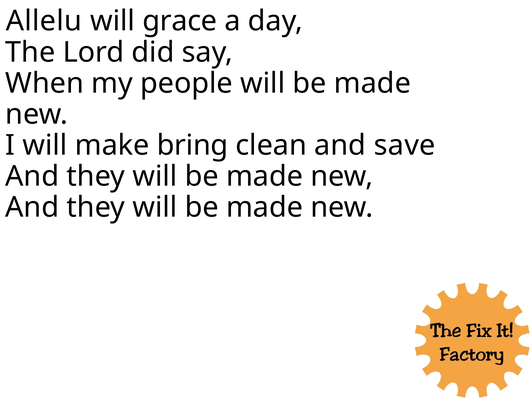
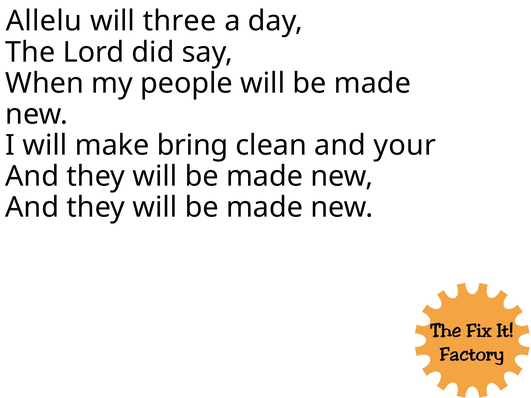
grace: grace -> three
save: save -> your
